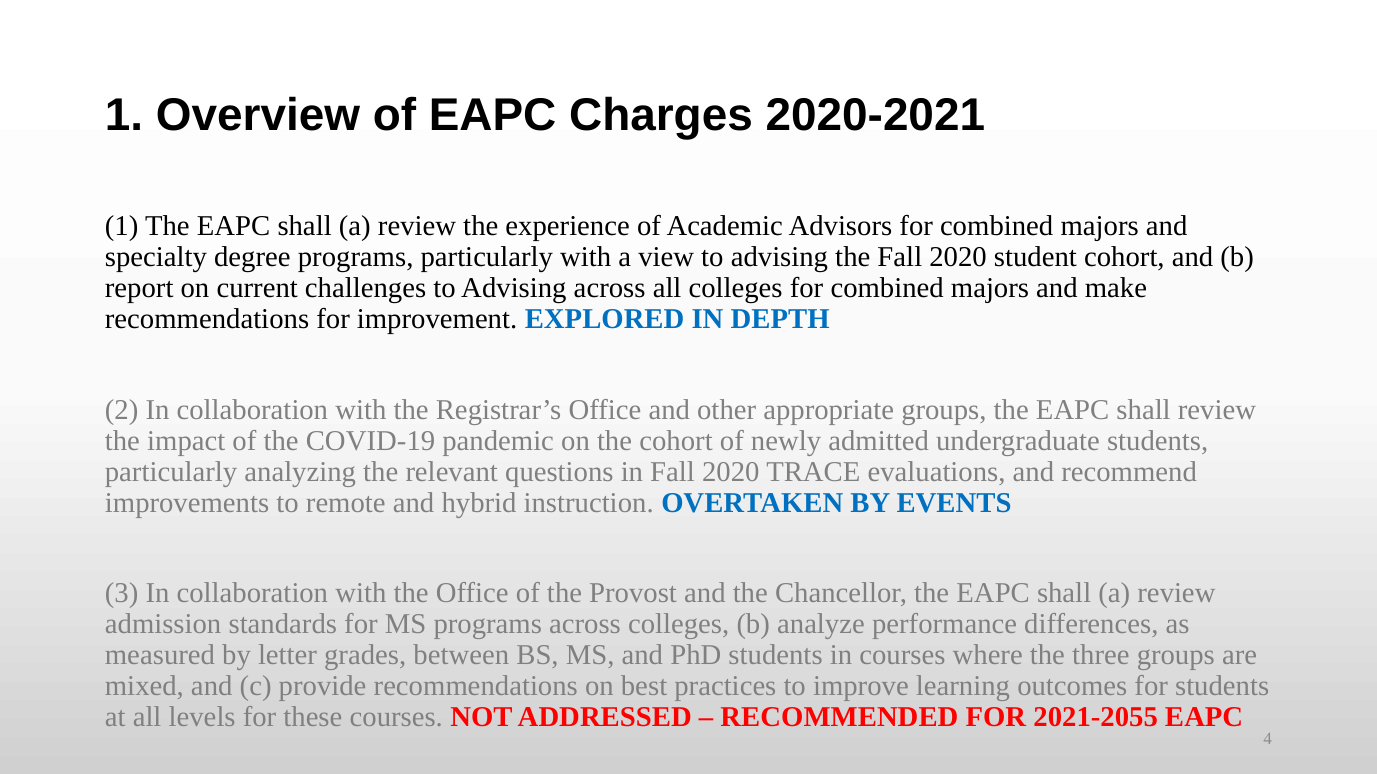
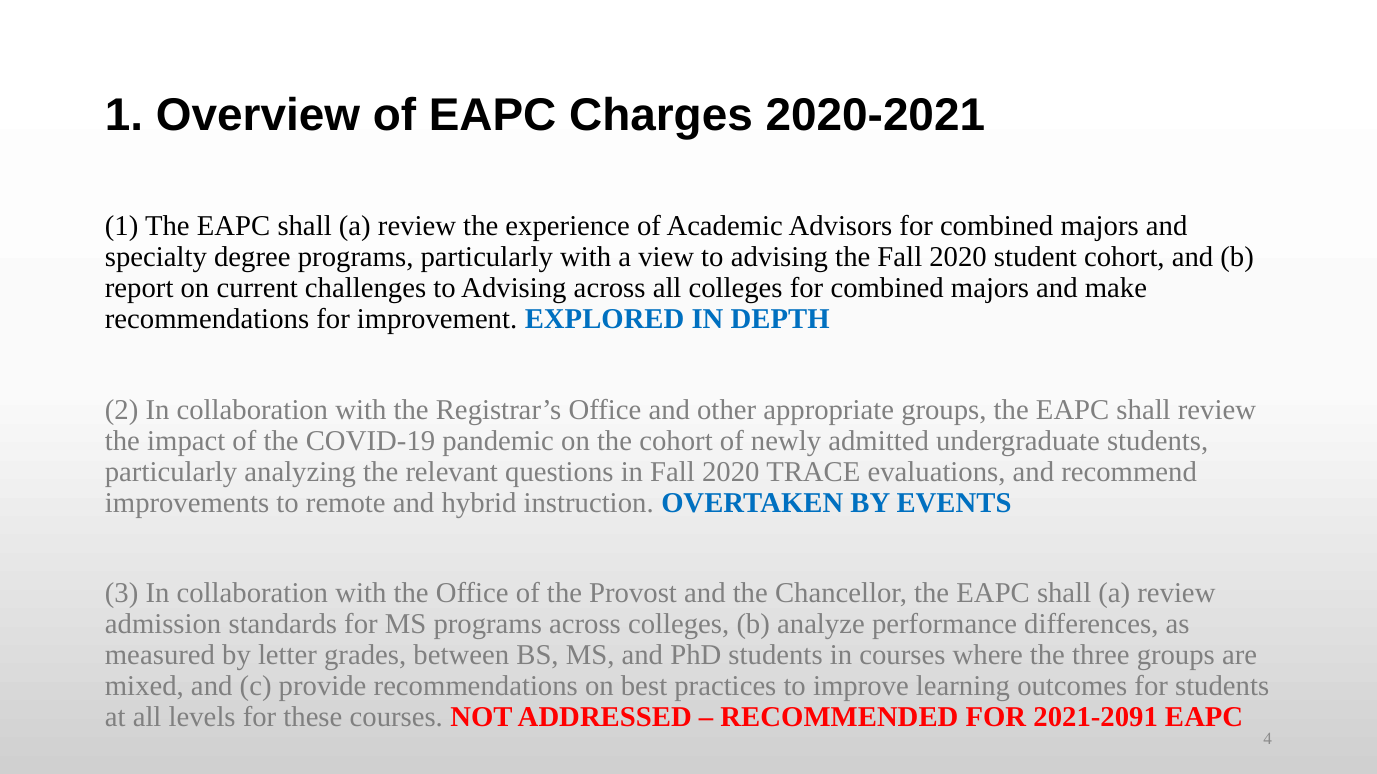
2021-2055: 2021-2055 -> 2021-2091
